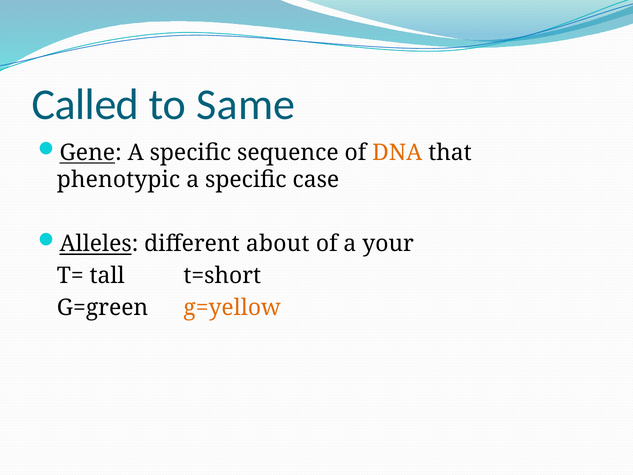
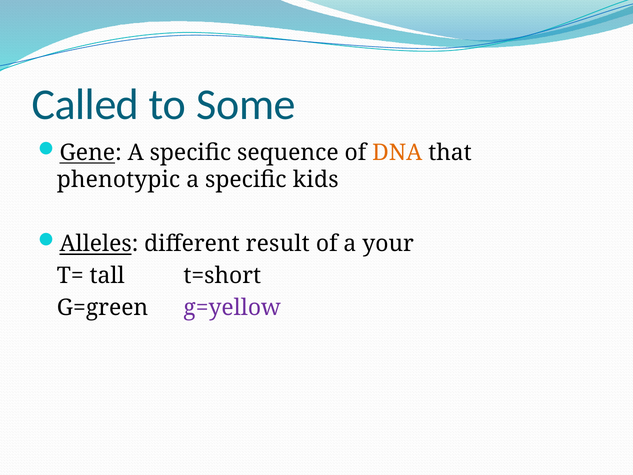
Same: Same -> Some
case: case -> kids
about: about -> result
g=yellow colour: orange -> purple
